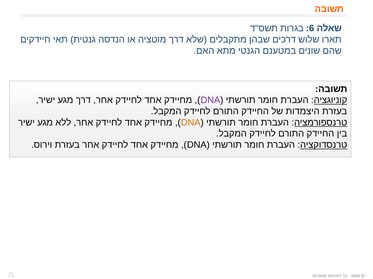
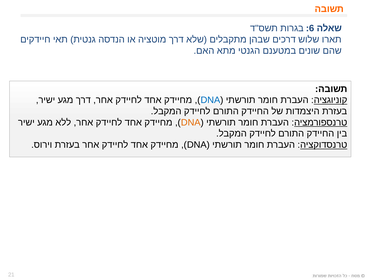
DNA at (210, 100) colour: purple -> blue
